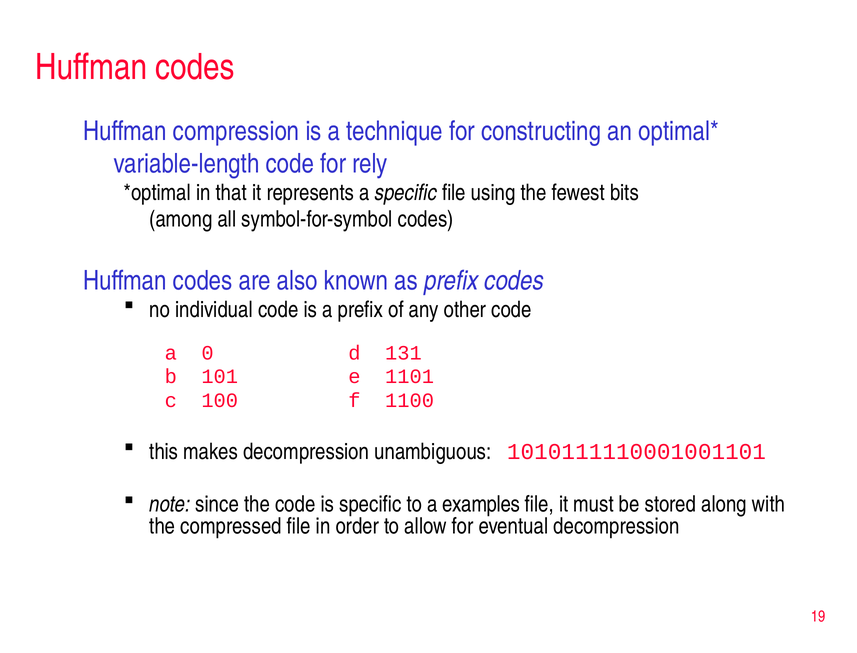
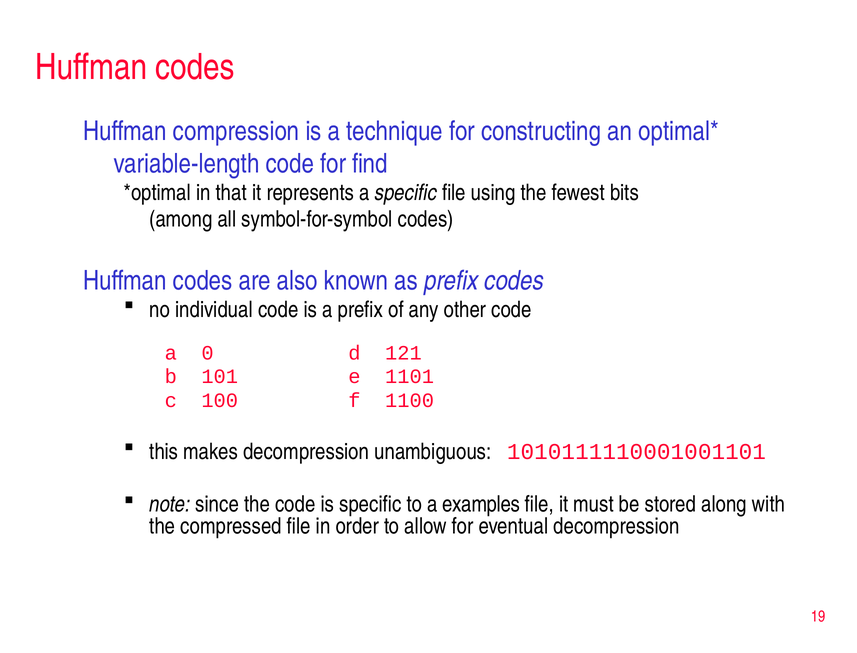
rely: rely -> find
131: 131 -> 121
